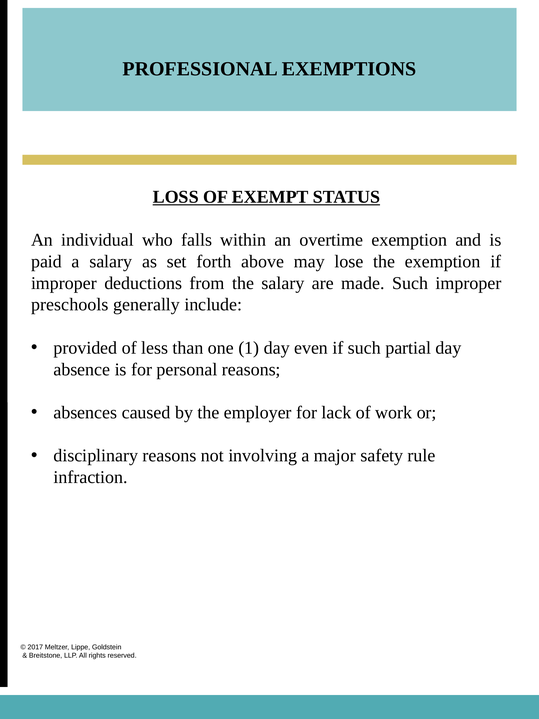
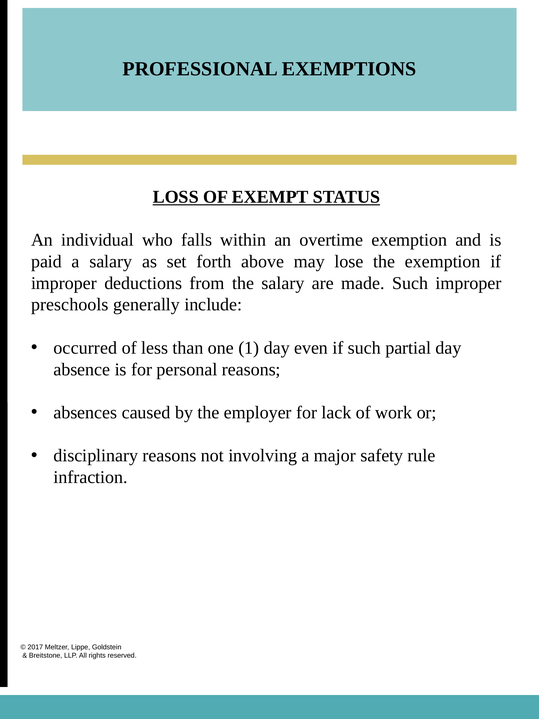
provided: provided -> occurred
